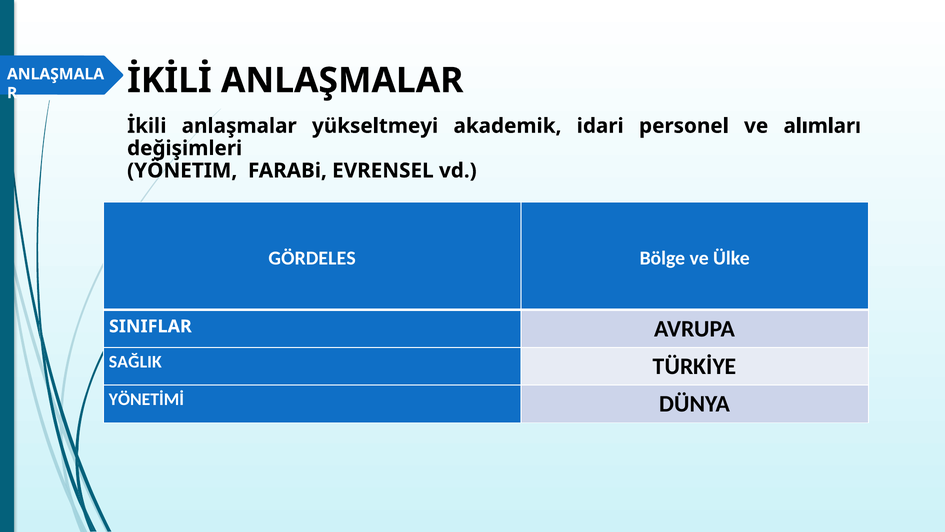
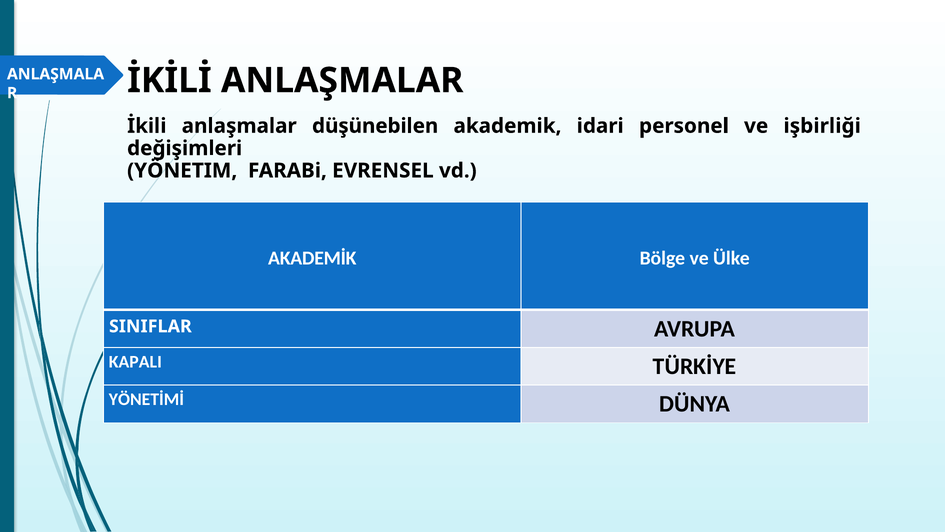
yükseltmeyi: yükseltmeyi -> düşünebilen
alımları: alımları -> işbirliği
GÖRDELES: GÖRDELES -> AKADEMİK
SAĞLIK: SAĞLIK -> KAPALI
